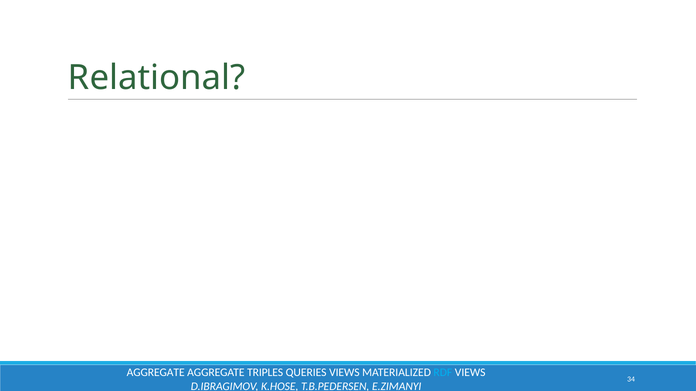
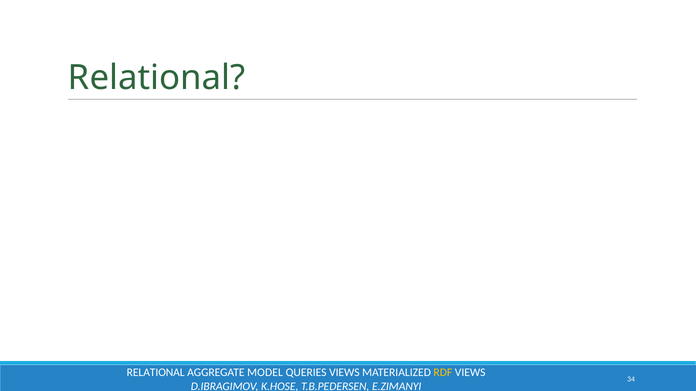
AGGREGATE at (156, 373): AGGREGATE -> RELATIONAL
TRIPLES: TRIPLES -> MODEL
RDF colour: light blue -> yellow
